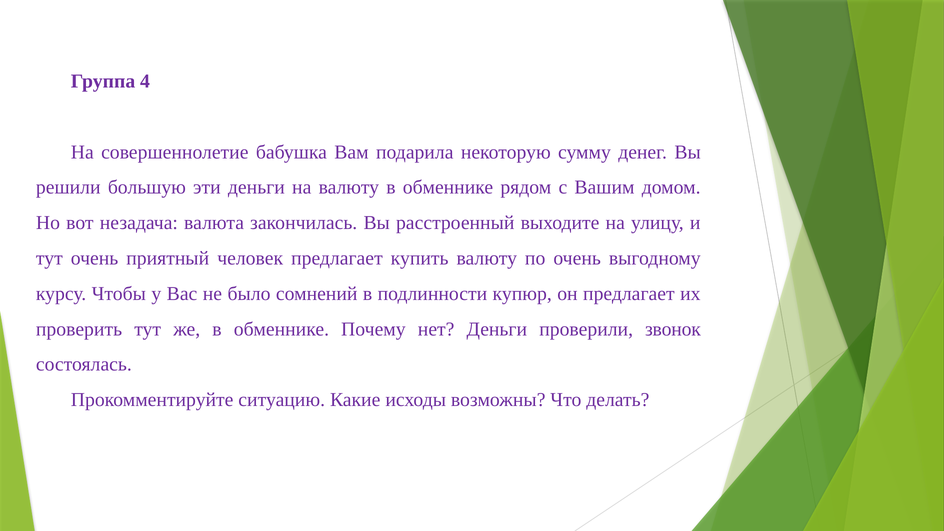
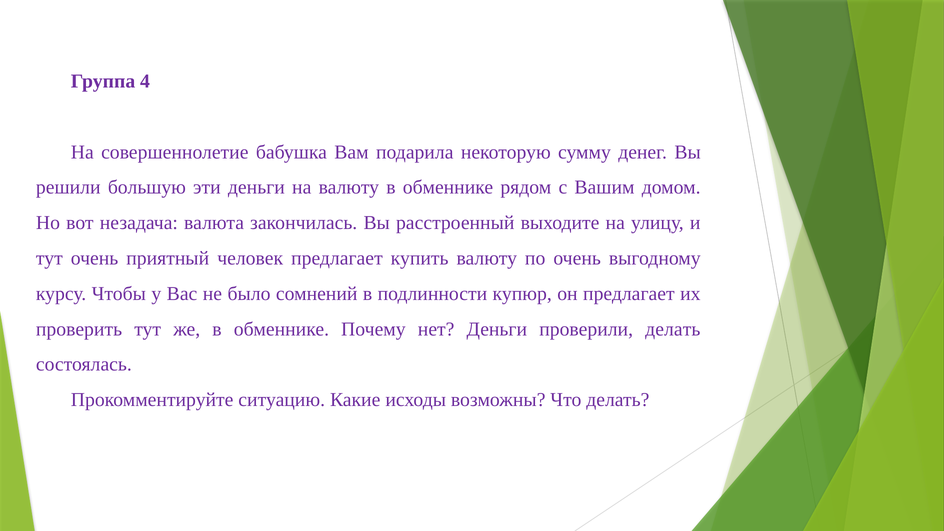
проверили звонок: звонок -> делать
